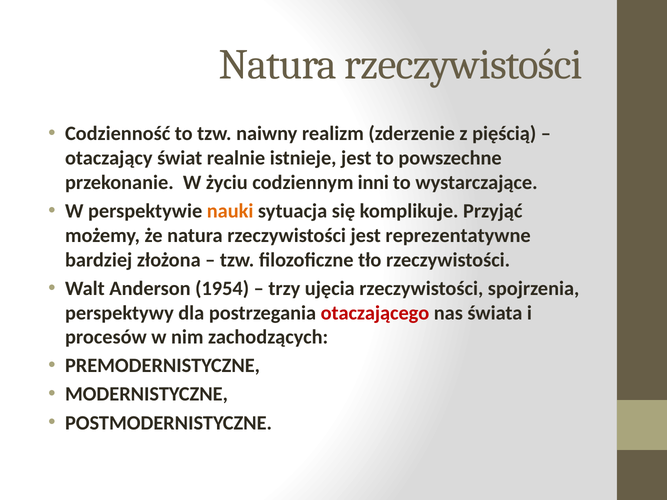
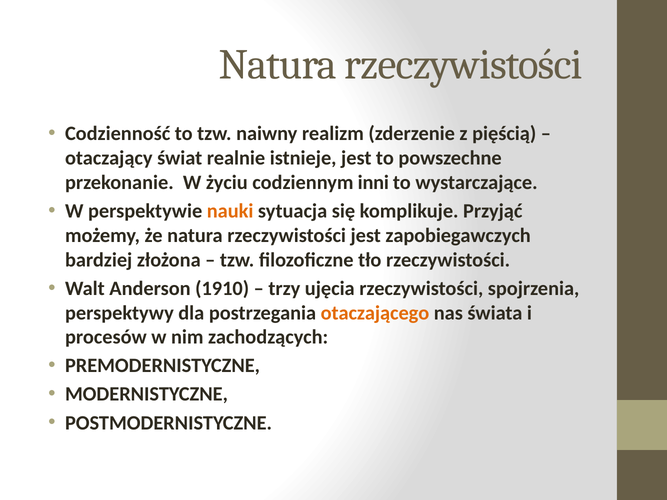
reprezentatywne: reprezentatywne -> zapobiegawczych
1954: 1954 -> 1910
otaczającego colour: red -> orange
